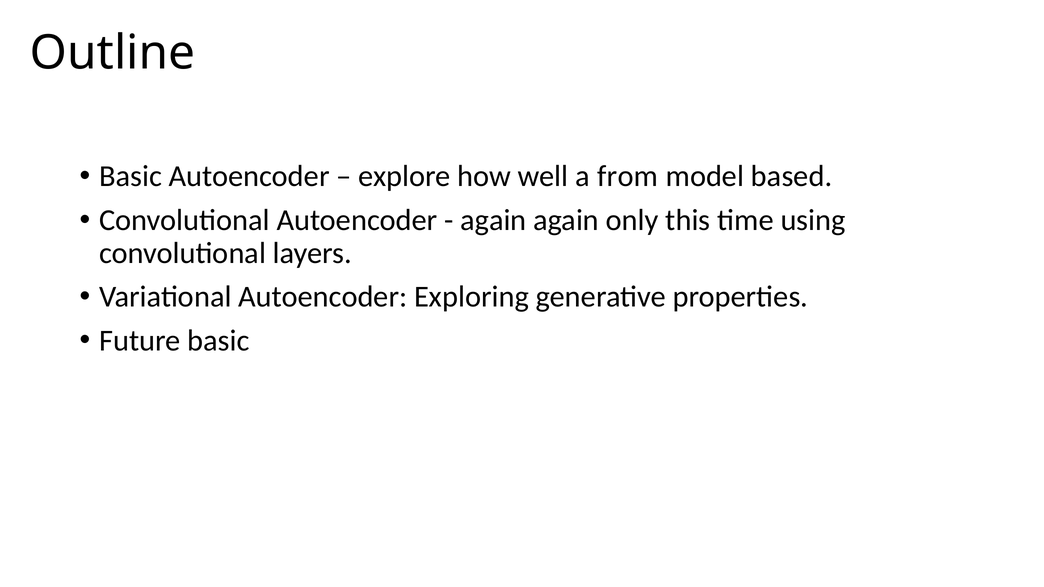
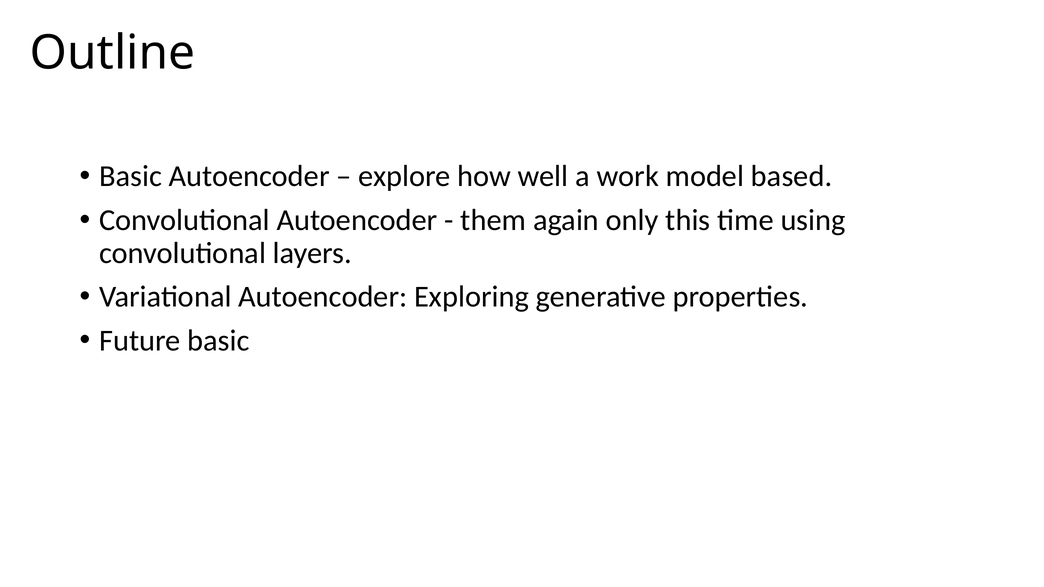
from: from -> work
again at (493, 220): again -> them
